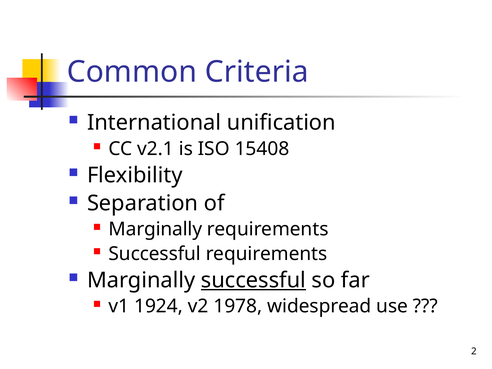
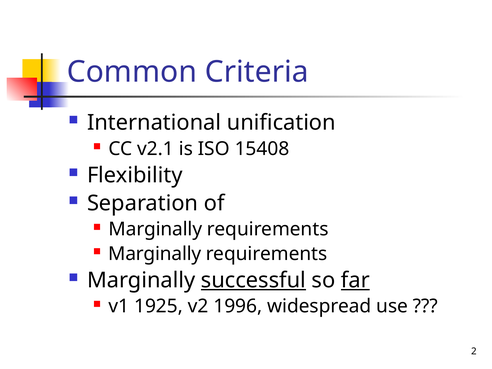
Successful at (155, 254): Successful -> Marginally
far underline: none -> present
1924: 1924 -> 1925
1978: 1978 -> 1996
